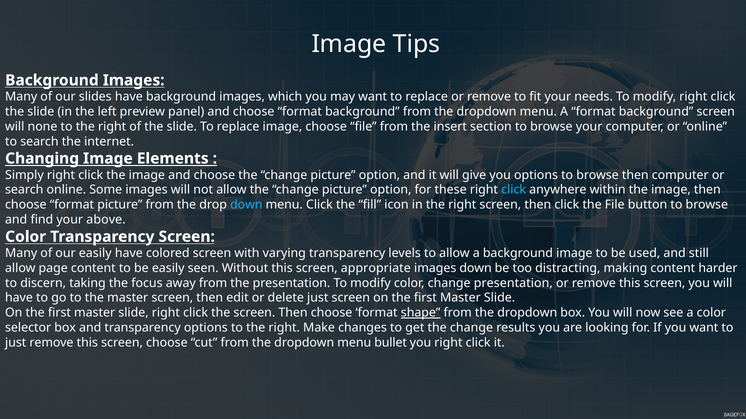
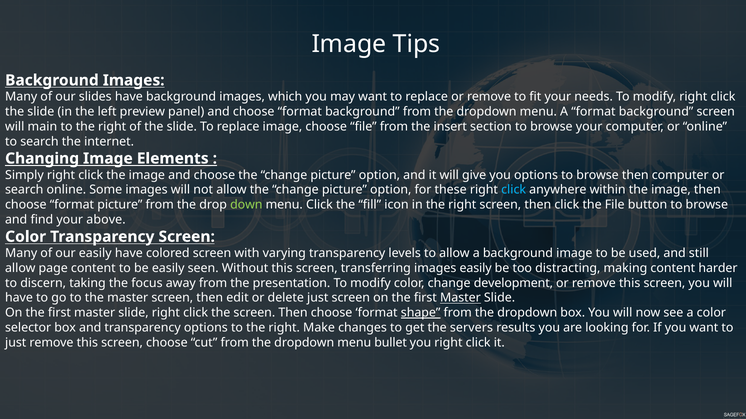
none: none -> main
down at (246, 205) colour: light blue -> light green
appropriate: appropriate -> transferring
images down: down -> easily
change presentation: presentation -> development
Master at (460, 298) underline: none -> present
get the change: change -> servers
